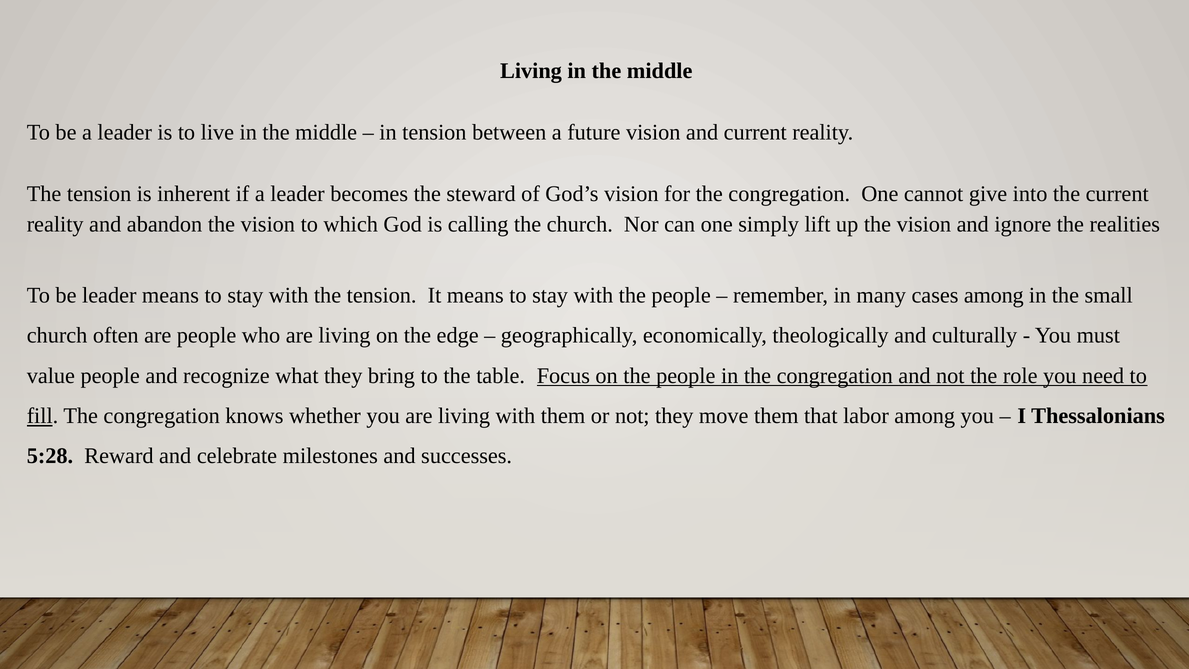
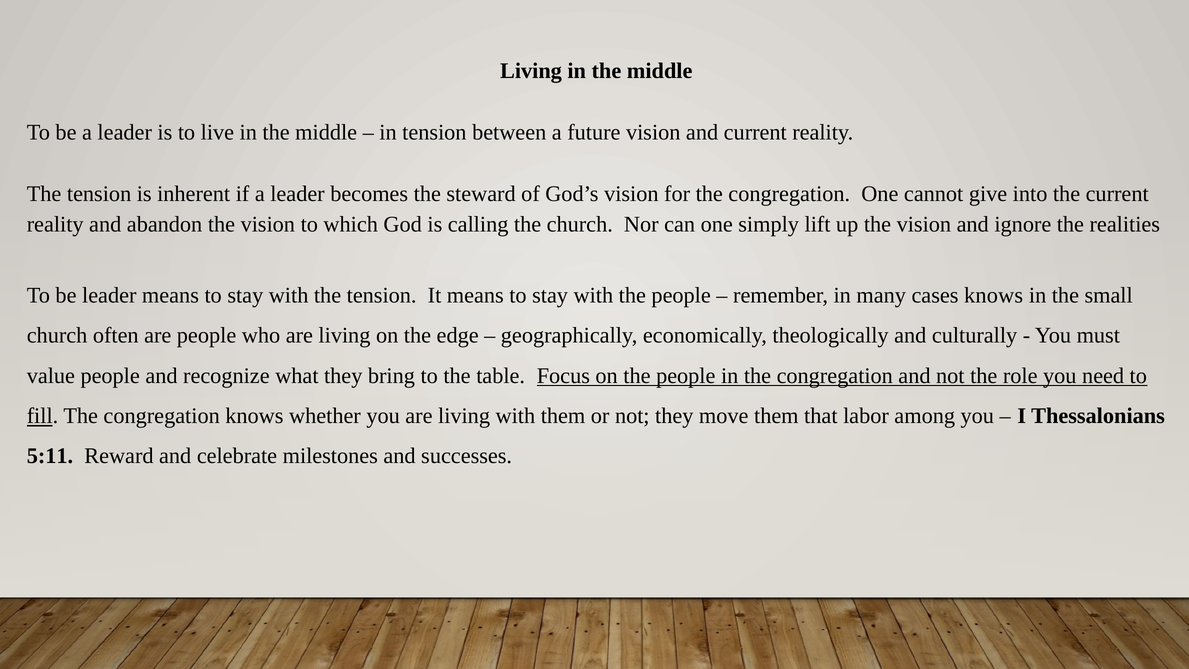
cases among: among -> knows
5:28: 5:28 -> 5:11
